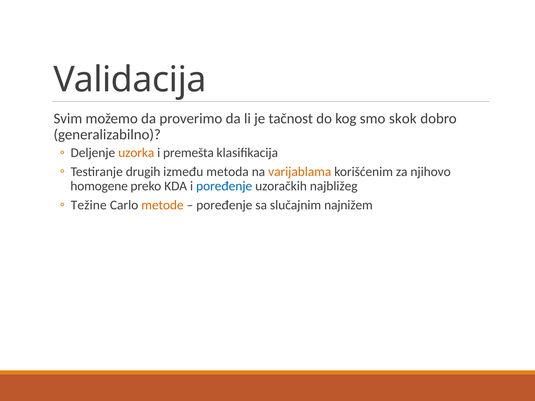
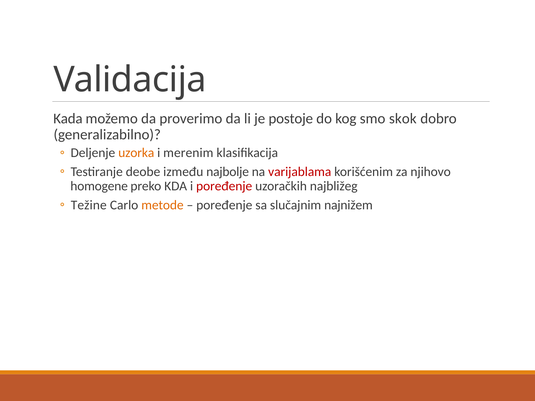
Svim: Svim -> Kada
tačnost: tačnost -> postoje
premešta: premešta -> merenim
drugih: drugih -> deobe
metoda: metoda -> najbolje
varijablama colour: orange -> red
poređenje at (224, 186) colour: blue -> red
